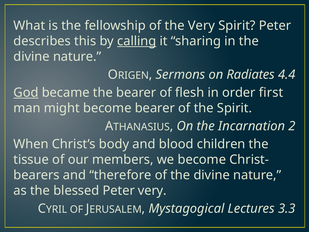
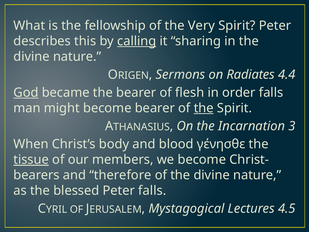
order first: first -> falls
the at (204, 108) underline: none -> present
2: 2 -> 3
children: children -> γένησθε
tissue underline: none -> present
Peter very: very -> falls
3.3: 3.3 -> 4.5
